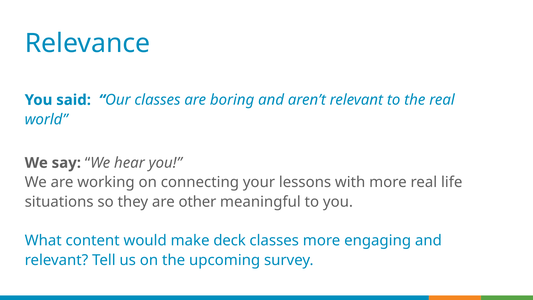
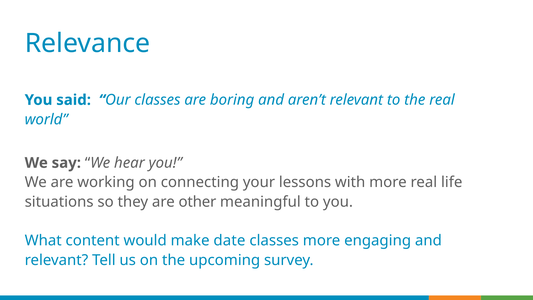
deck: deck -> date
